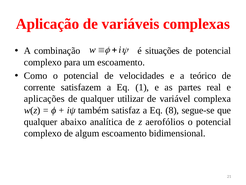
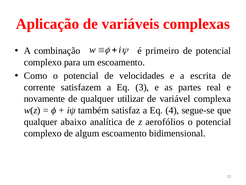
situações: situações -> primeiro
teórico: teórico -> escrita
1: 1 -> 3
aplicações: aplicações -> novamente
8: 8 -> 4
